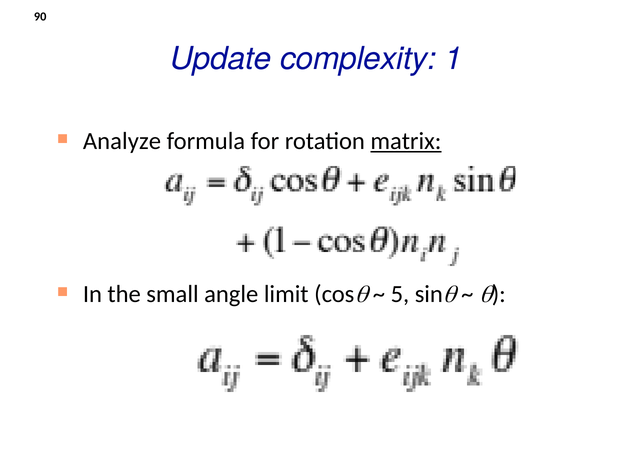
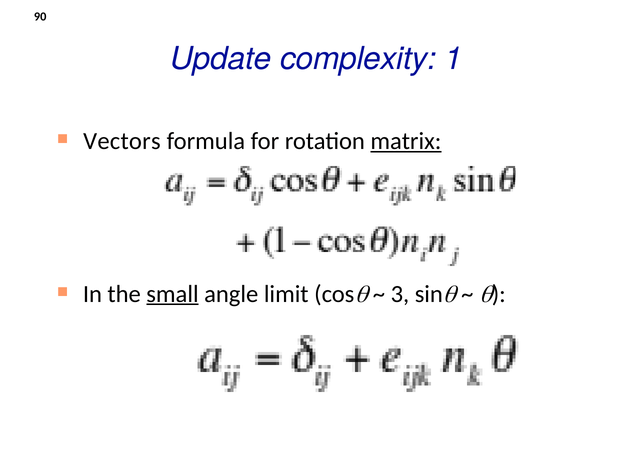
Analyze: Analyze -> Vectors
small underline: none -> present
5: 5 -> 3
